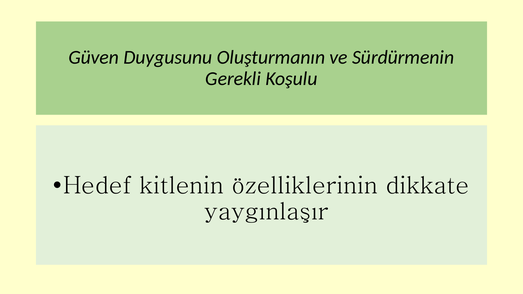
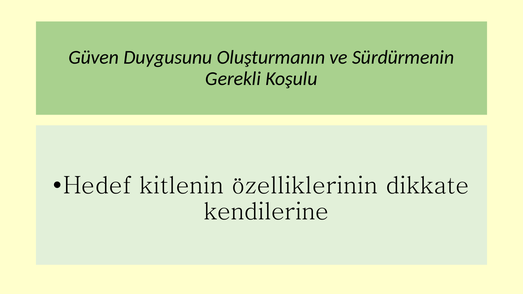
yaygınlaşır: yaygınlaşır -> kendilerine
